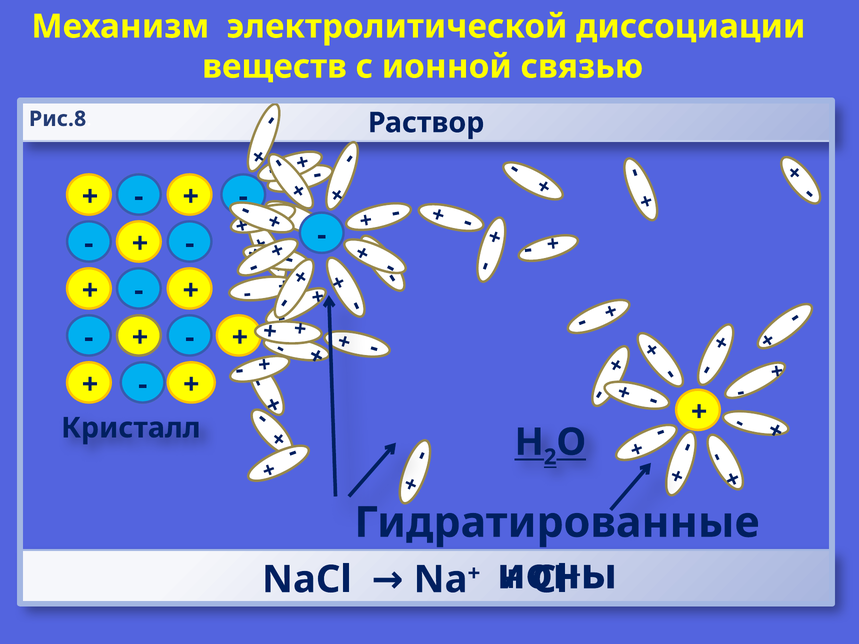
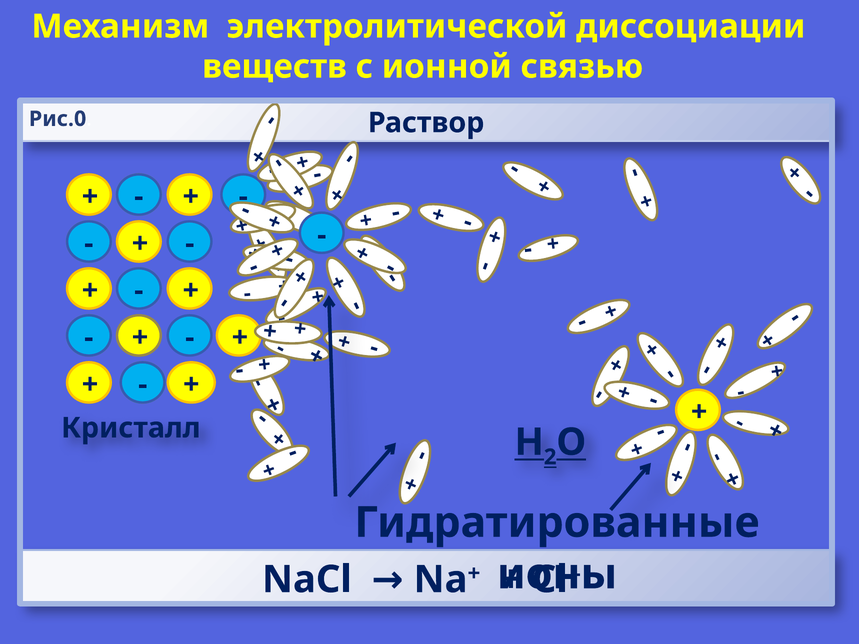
Рис.8: Рис.8 -> Рис.0
